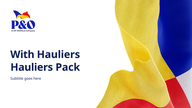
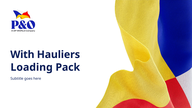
Hauliers at (32, 67): Hauliers -> Loading
